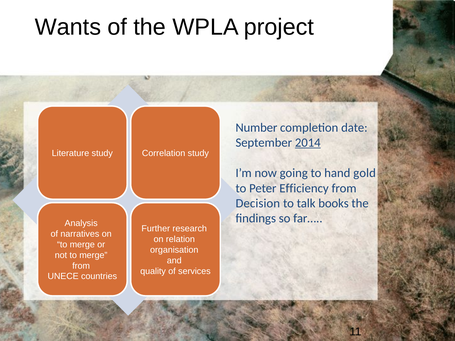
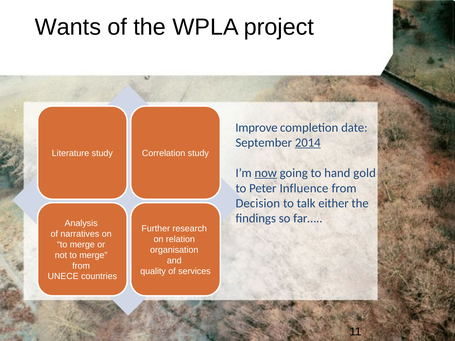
Number: Number -> Improve
now underline: none -> present
Efficiency: Efficiency -> Influence
books: books -> either
